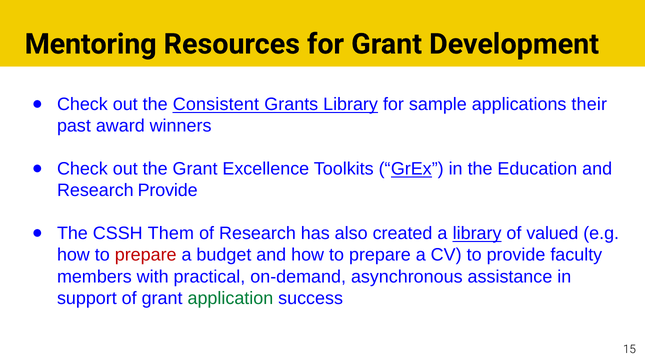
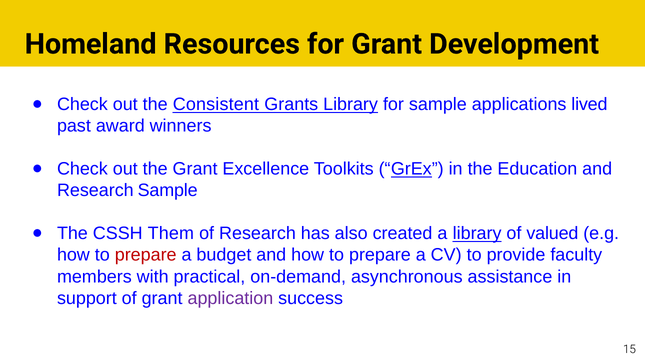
Mentoring: Mentoring -> Homeland
their: their -> lived
Research Provide: Provide -> Sample
application colour: green -> purple
